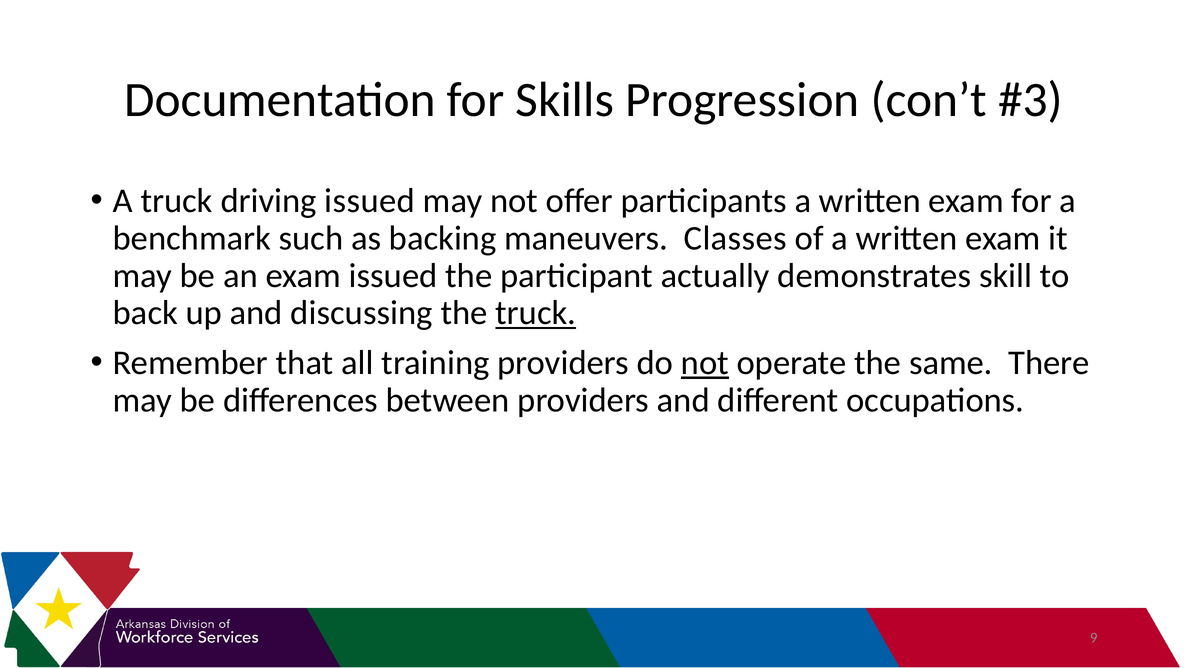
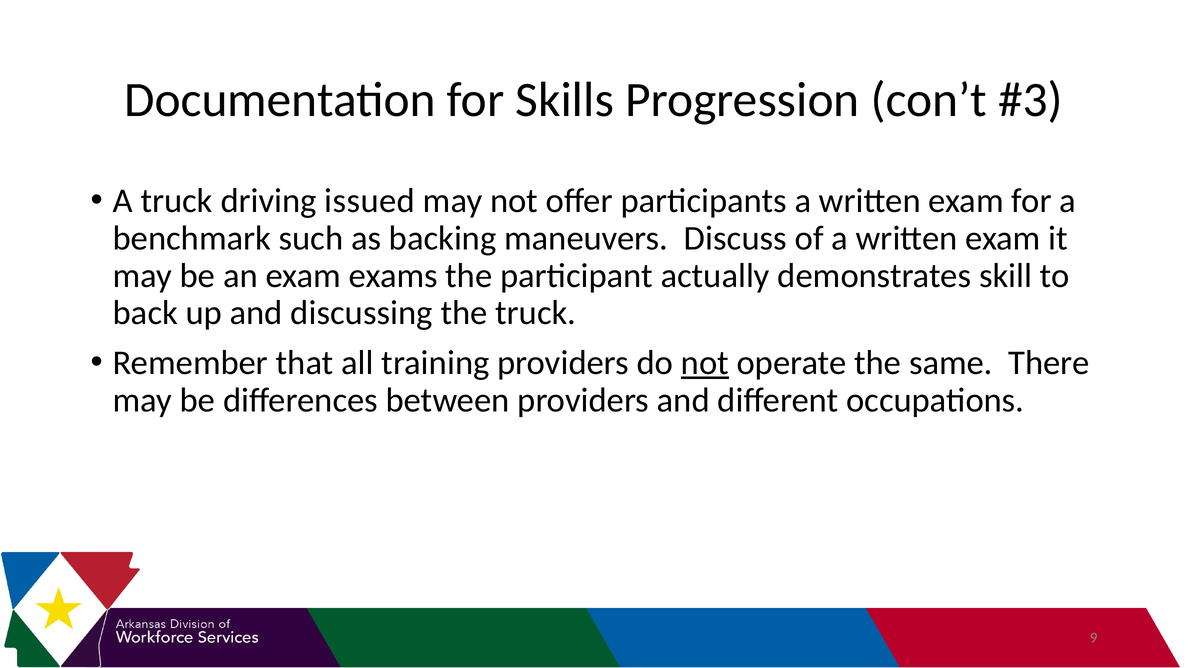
Classes: Classes -> Discuss
exam issued: issued -> exams
truck at (536, 313) underline: present -> none
